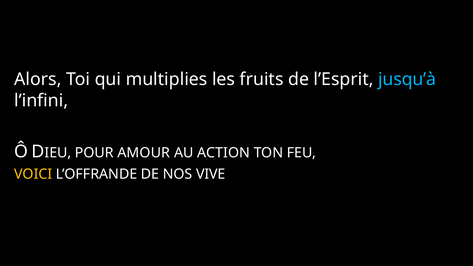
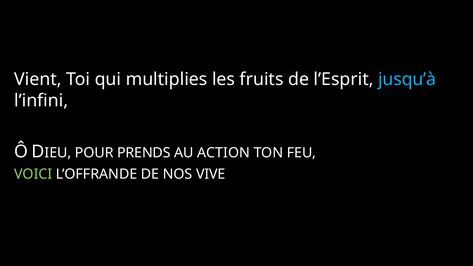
Alors: Alors -> Vient
AMOUR: AMOUR -> PRENDS
VOICI colour: yellow -> light green
